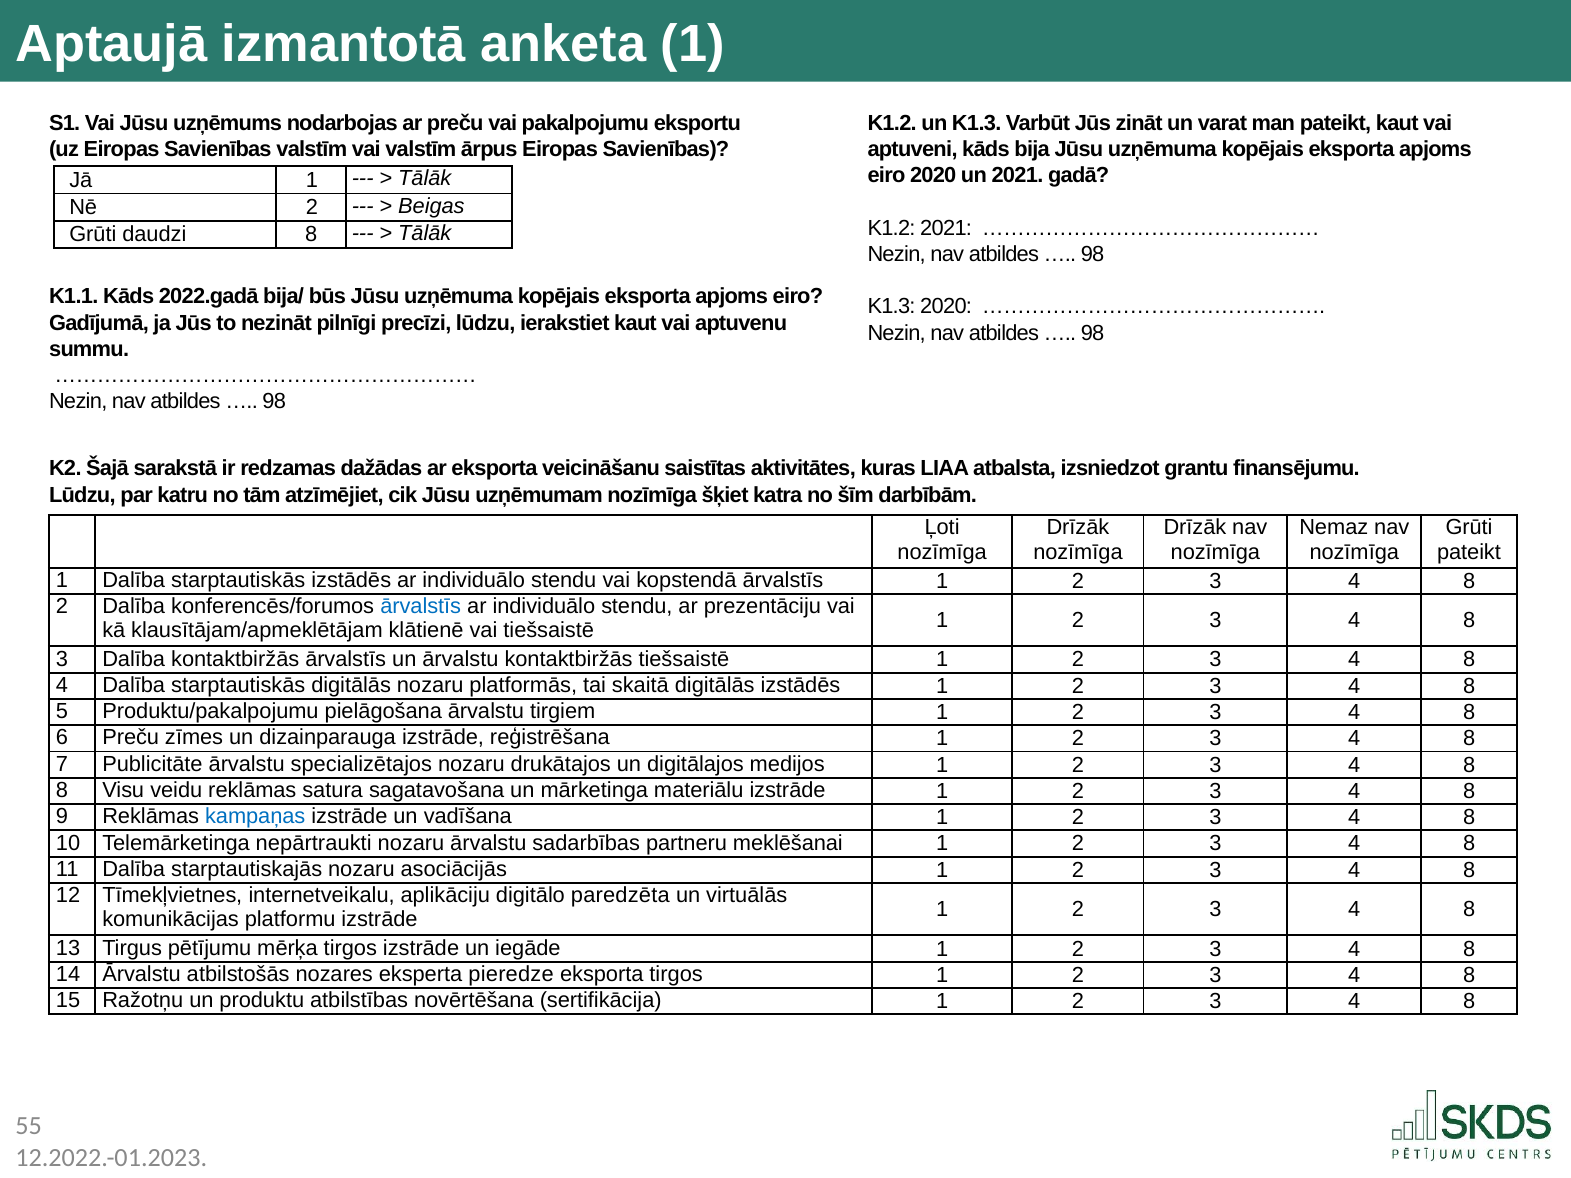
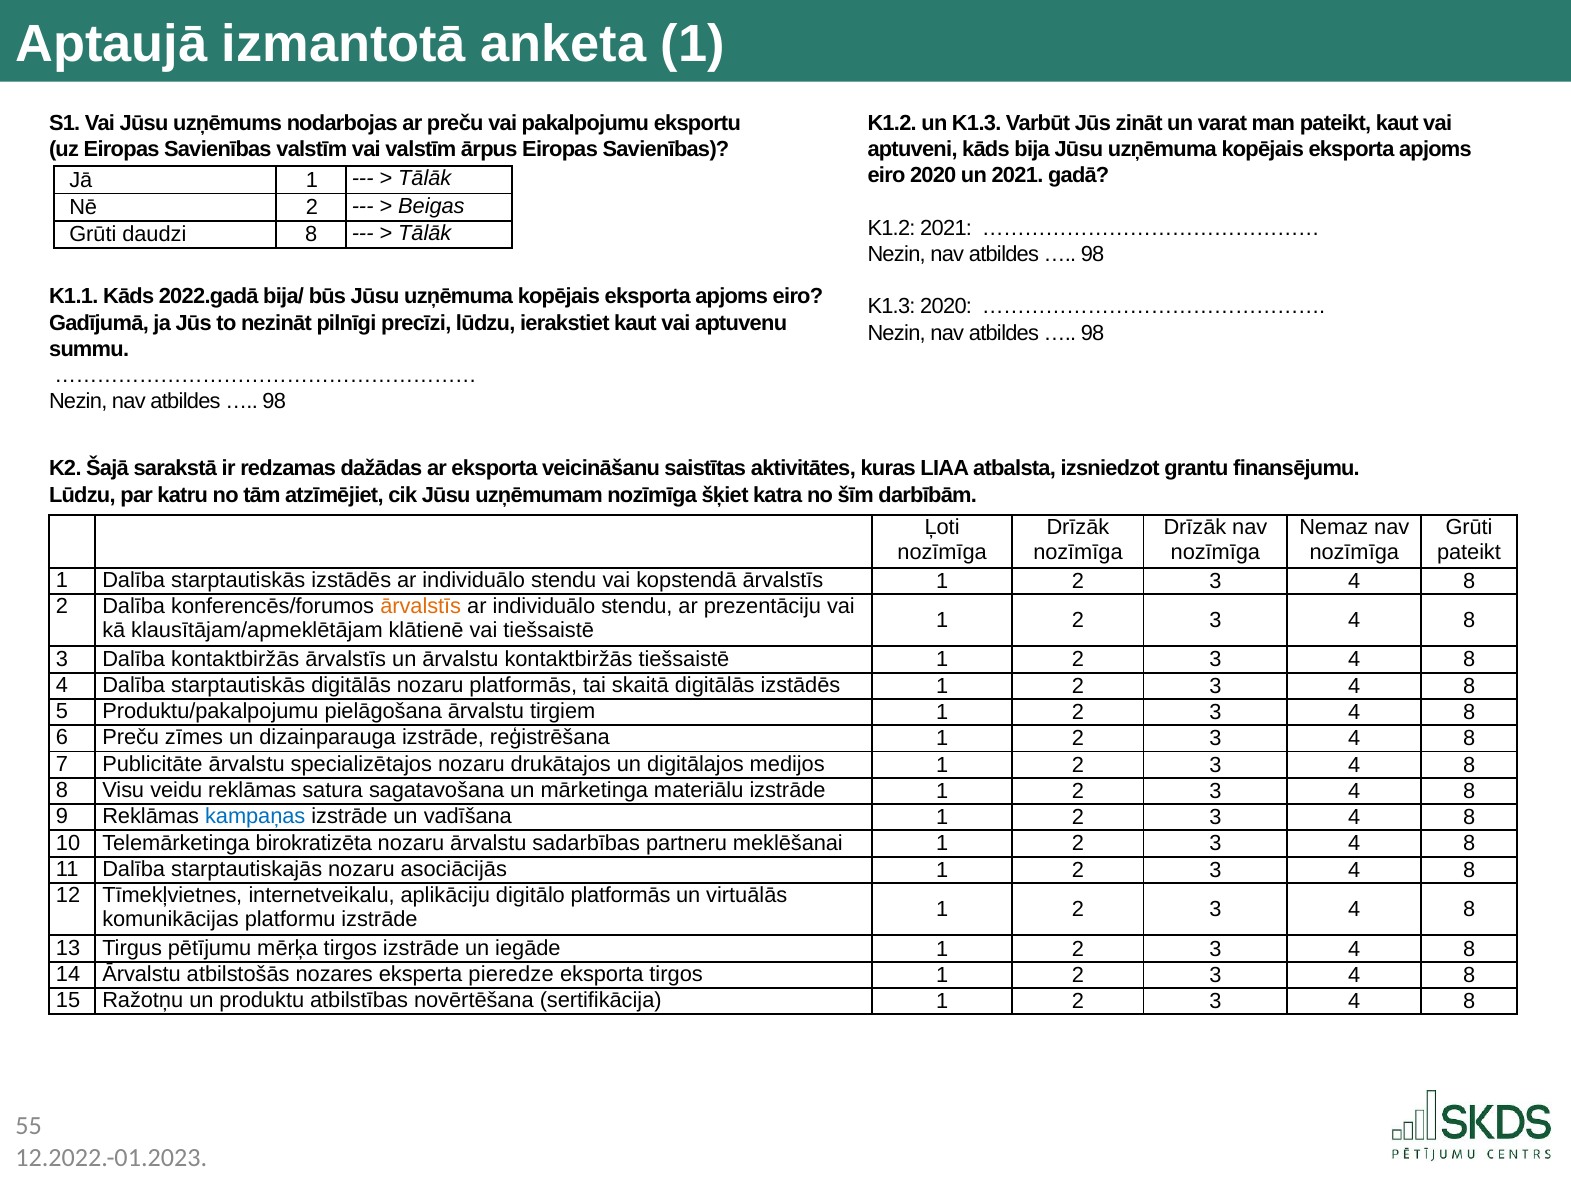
ārvalstīs at (421, 606) colour: blue -> orange
nepārtraukti: nepārtraukti -> birokratizēta
digitālo paredzēta: paredzēta -> platformās
